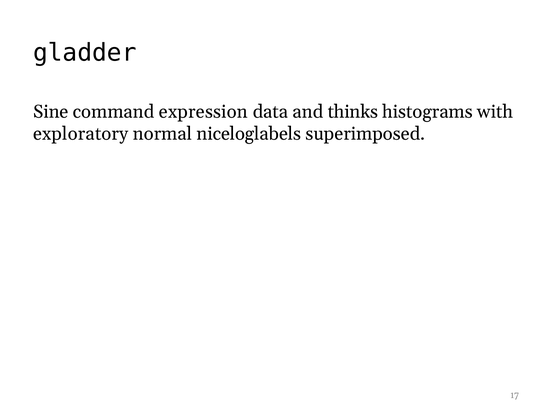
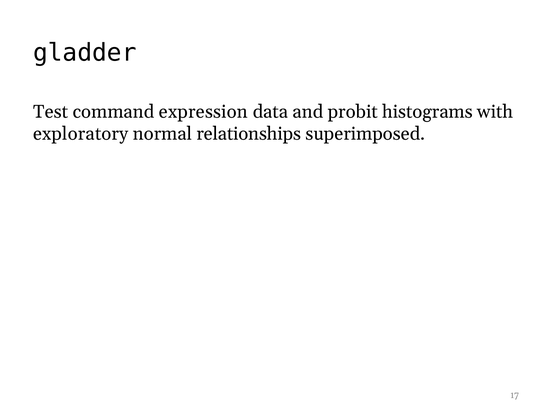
Sine: Sine -> Test
thinks: thinks -> probit
niceloglabels: niceloglabels -> relationships
